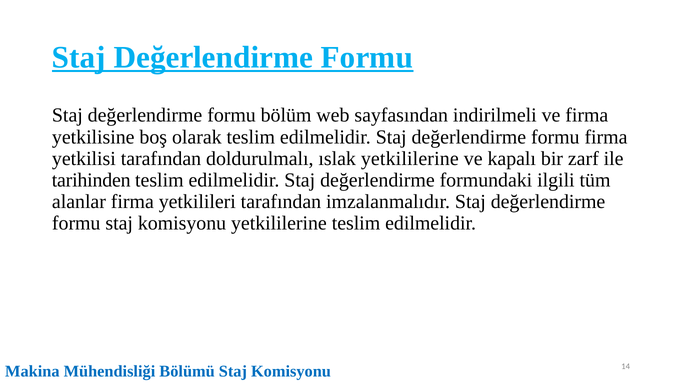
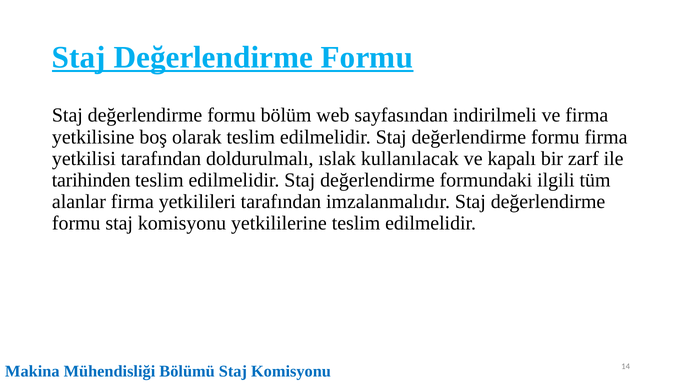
ıslak yetkililerine: yetkililerine -> kullanılacak
